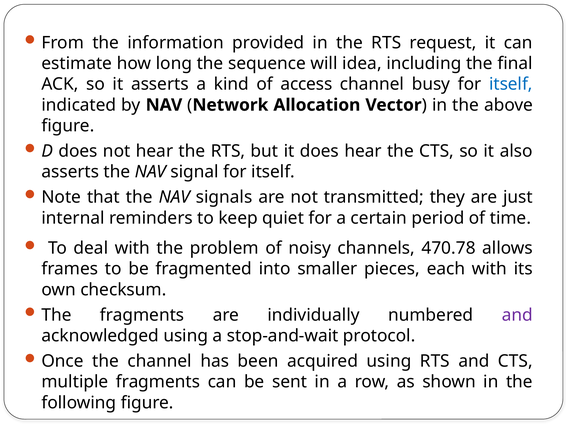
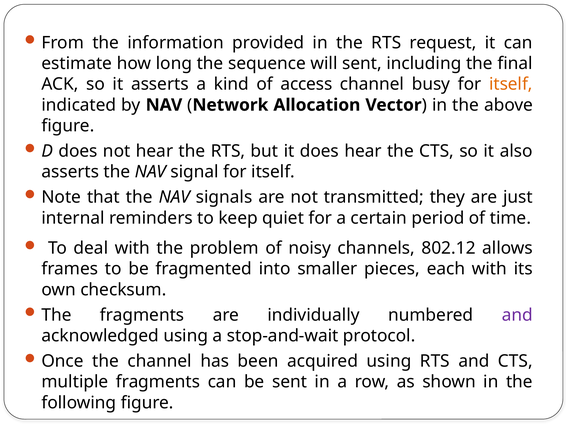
will idea: idea -> sent
itself at (511, 84) colour: blue -> orange
470.78: 470.78 -> 802.12
